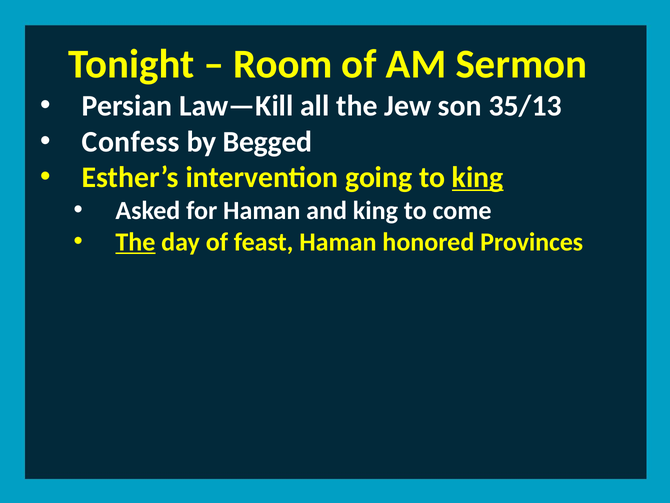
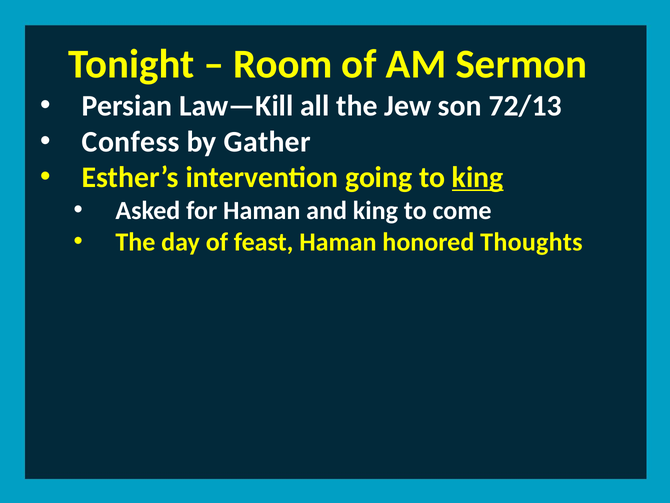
35/13: 35/13 -> 72/13
Begged: Begged -> Gather
The at (135, 242) underline: present -> none
Provinces: Provinces -> Thoughts
